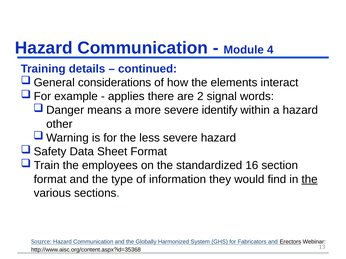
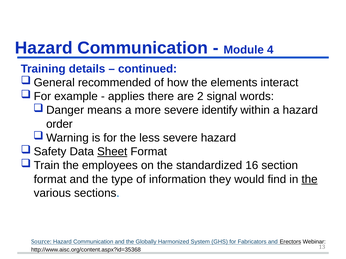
considerations: considerations -> recommended
other: other -> order
Sheet underline: none -> present
